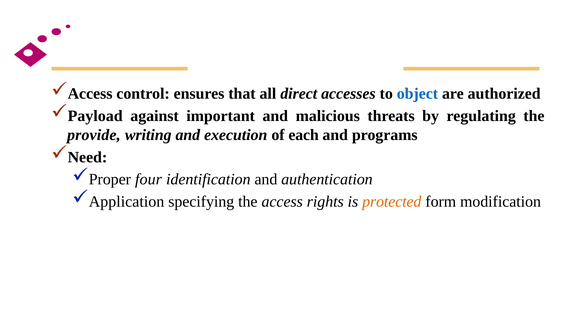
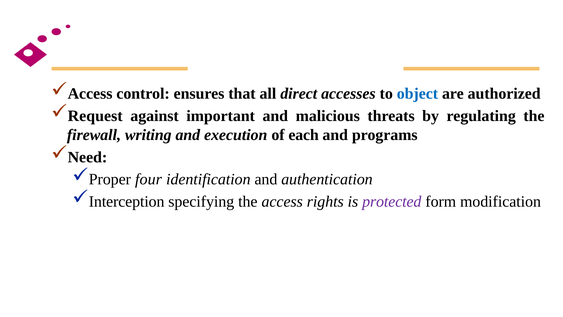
Payload: Payload -> Request
provide: provide -> firewall
Application: Application -> Interception
protected colour: orange -> purple
